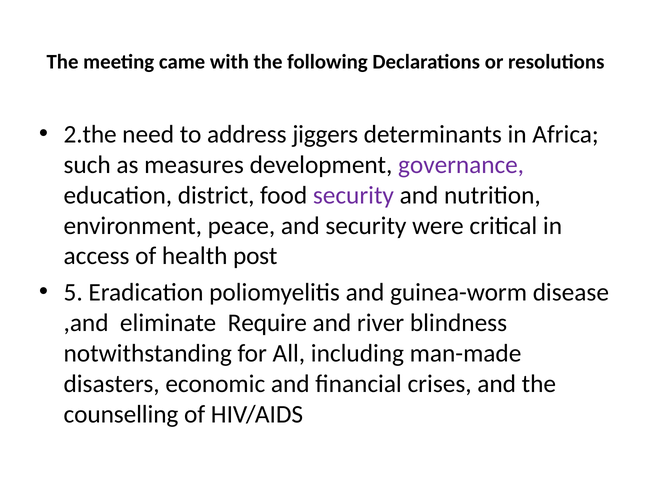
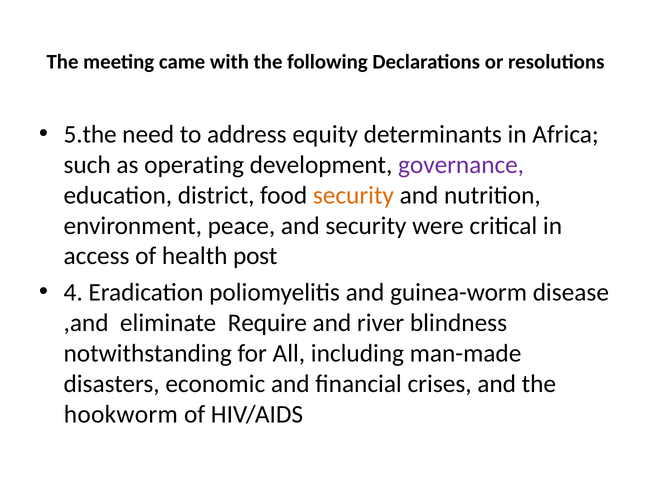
2.the: 2.the -> 5.the
jiggers: jiggers -> equity
measures: measures -> operating
security at (353, 195) colour: purple -> orange
5: 5 -> 4
counselling: counselling -> hookworm
